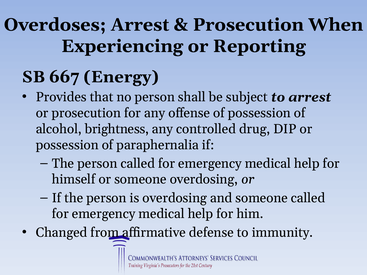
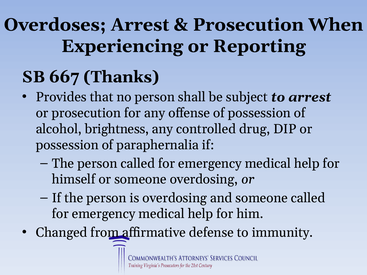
Energy: Energy -> Thanks
